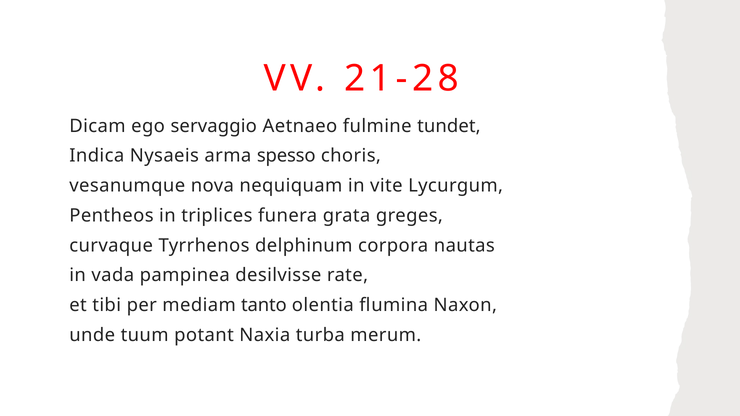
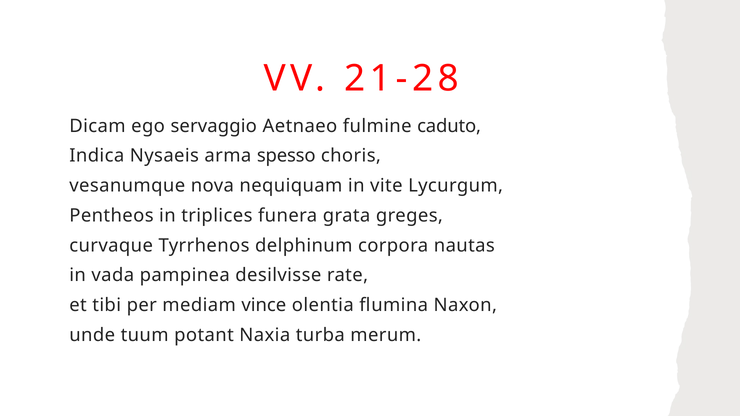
tundet: tundet -> caduto
tanto: tanto -> vince
